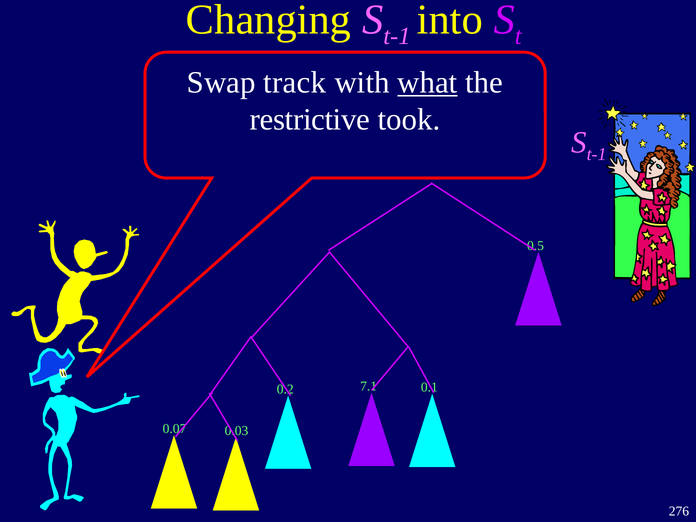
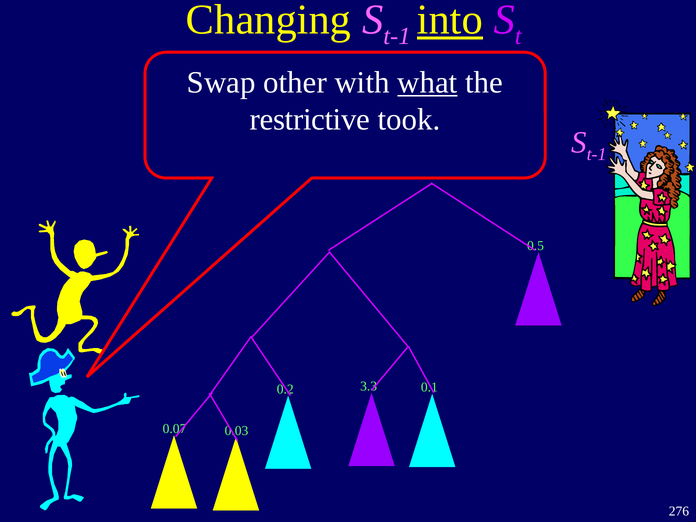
into underline: none -> present
track: track -> other
7.1: 7.1 -> 3.3
